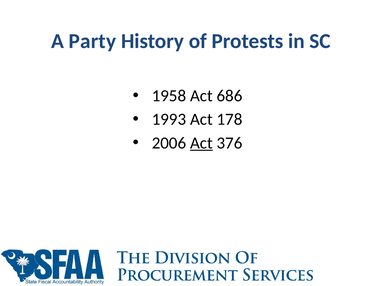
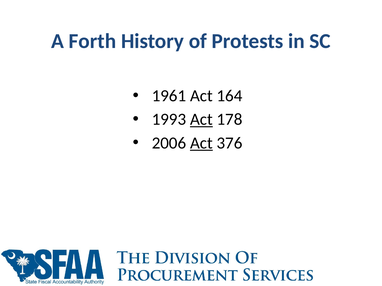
Party: Party -> Forth
1958: 1958 -> 1961
686: 686 -> 164
Act at (201, 120) underline: none -> present
